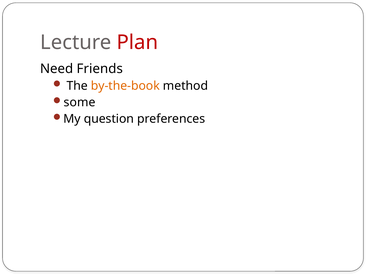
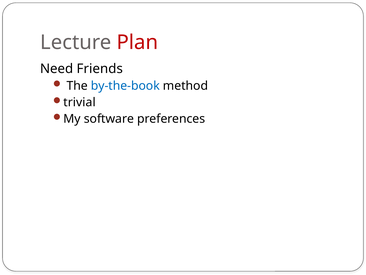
by-the-book colour: orange -> blue
some: some -> trivial
question: question -> software
